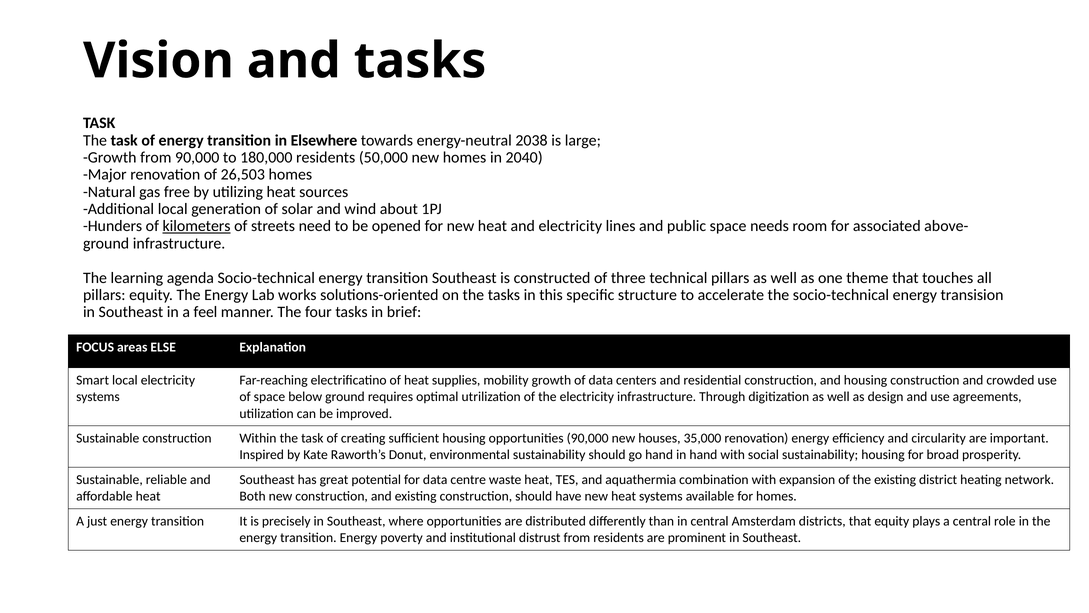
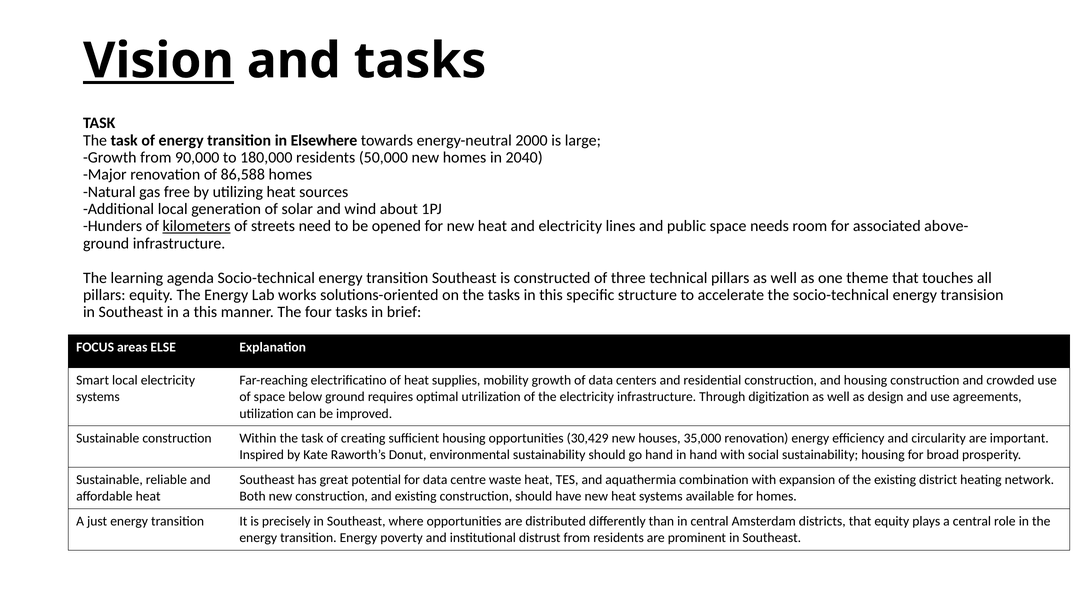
Vision underline: none -> present
2038: 2038 -> 2000
26,503: 26,503 -> 86,588
a feel: feel -> this
opportunities 90,000: 90,000 -> 30,429
